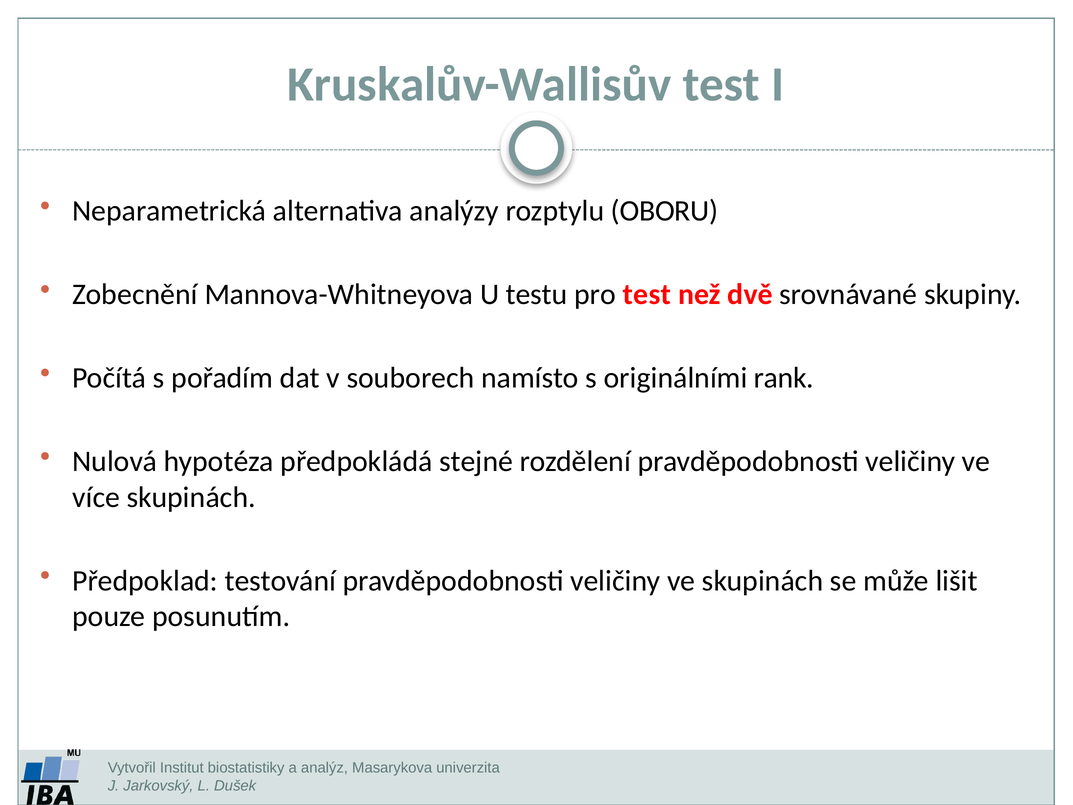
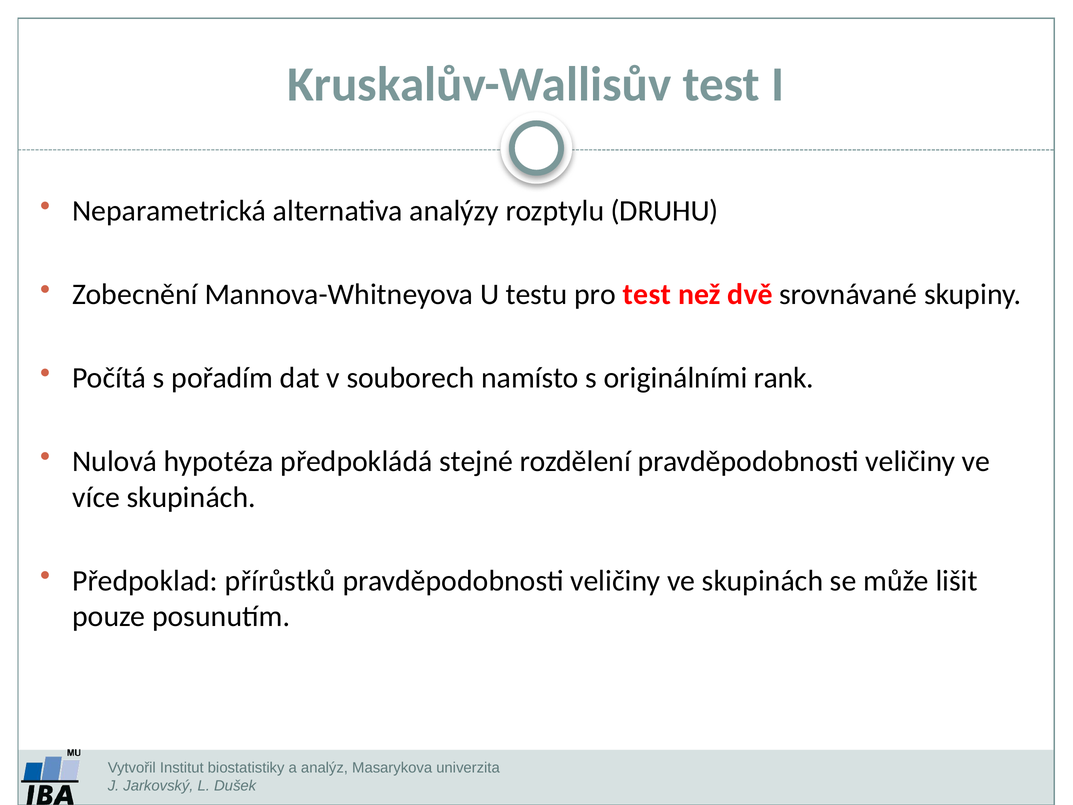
OBORU: OBORU -> DRUHU
testování: testování -> přírůstků
